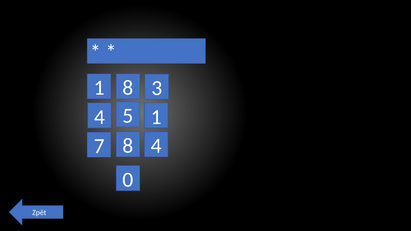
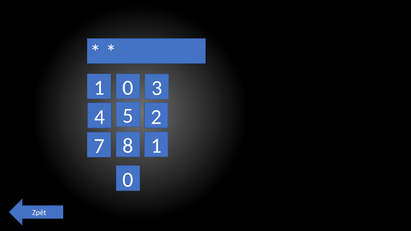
1 8: 8 -> 0
4 1: 1 -> 2
7 4: 4 -> 1
